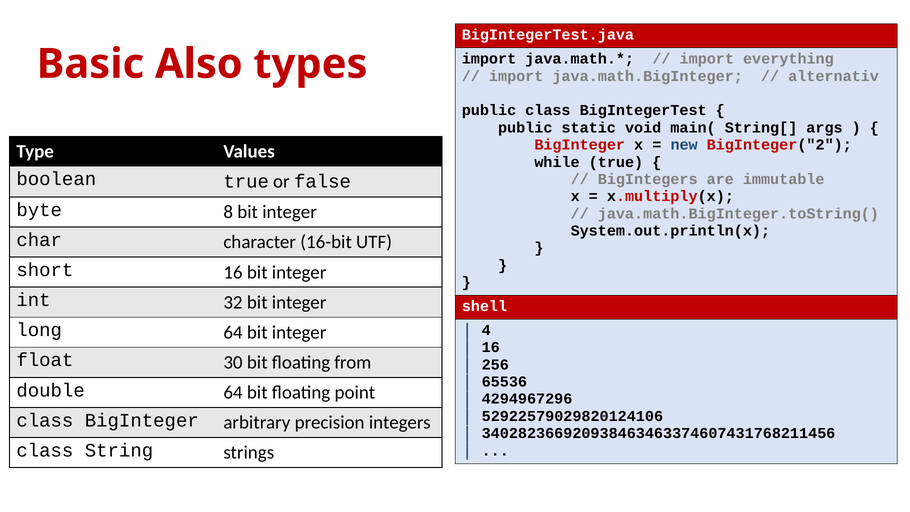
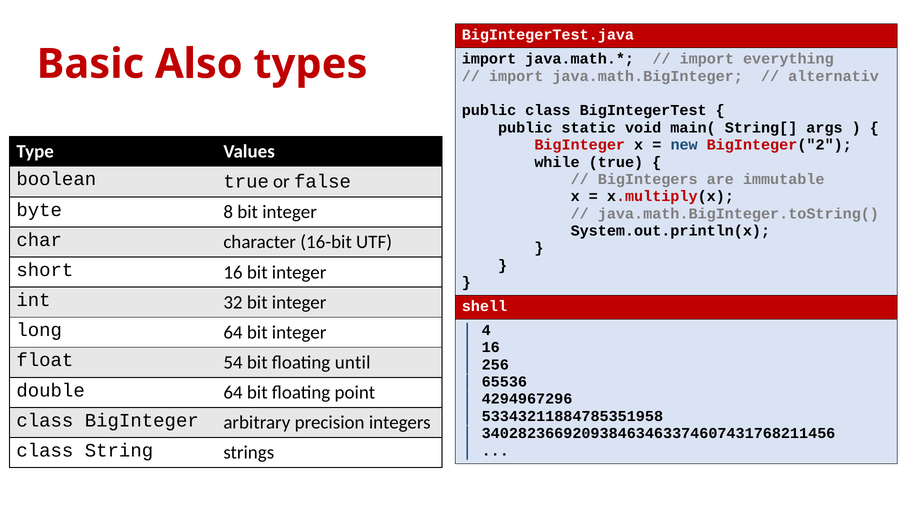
30: 30 -> 54
from: from -> until
52922579029820124106: 52922579029820124106 -> 53343211884785351958
